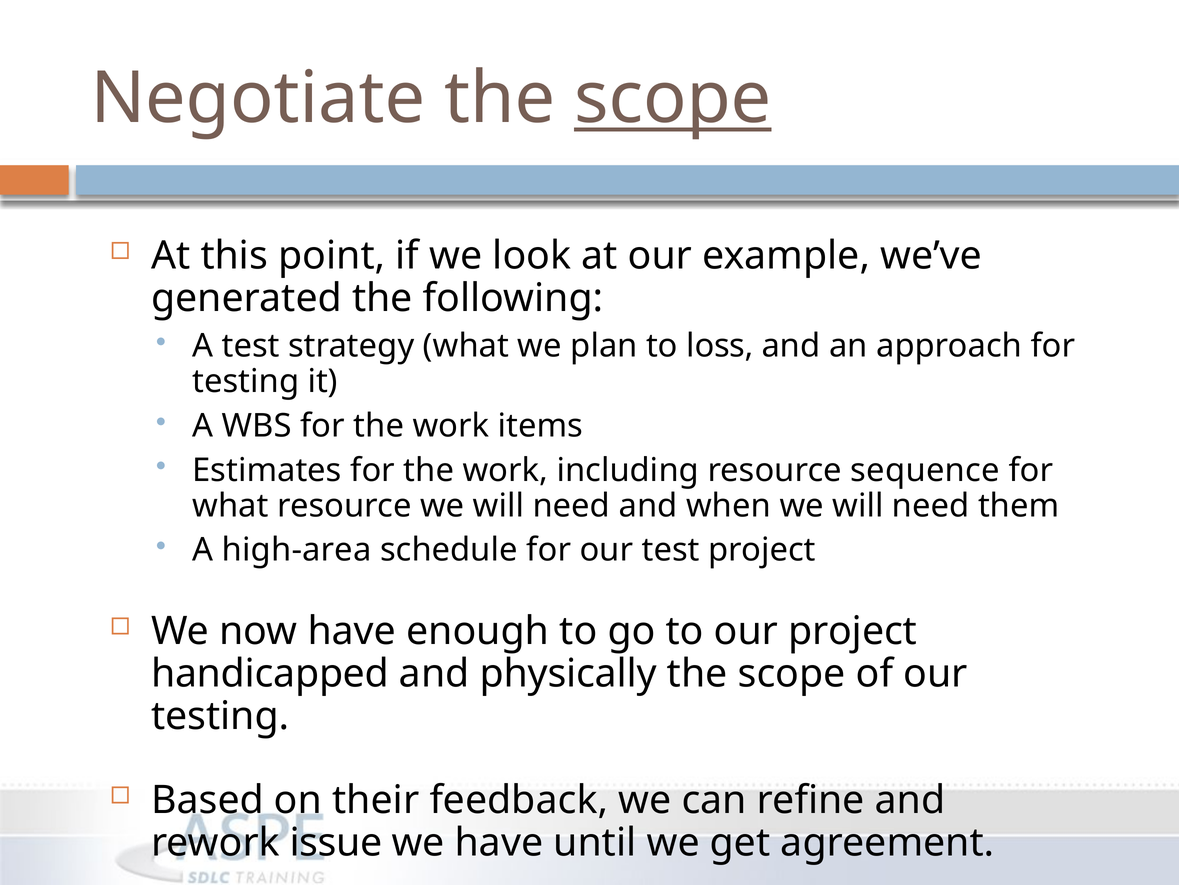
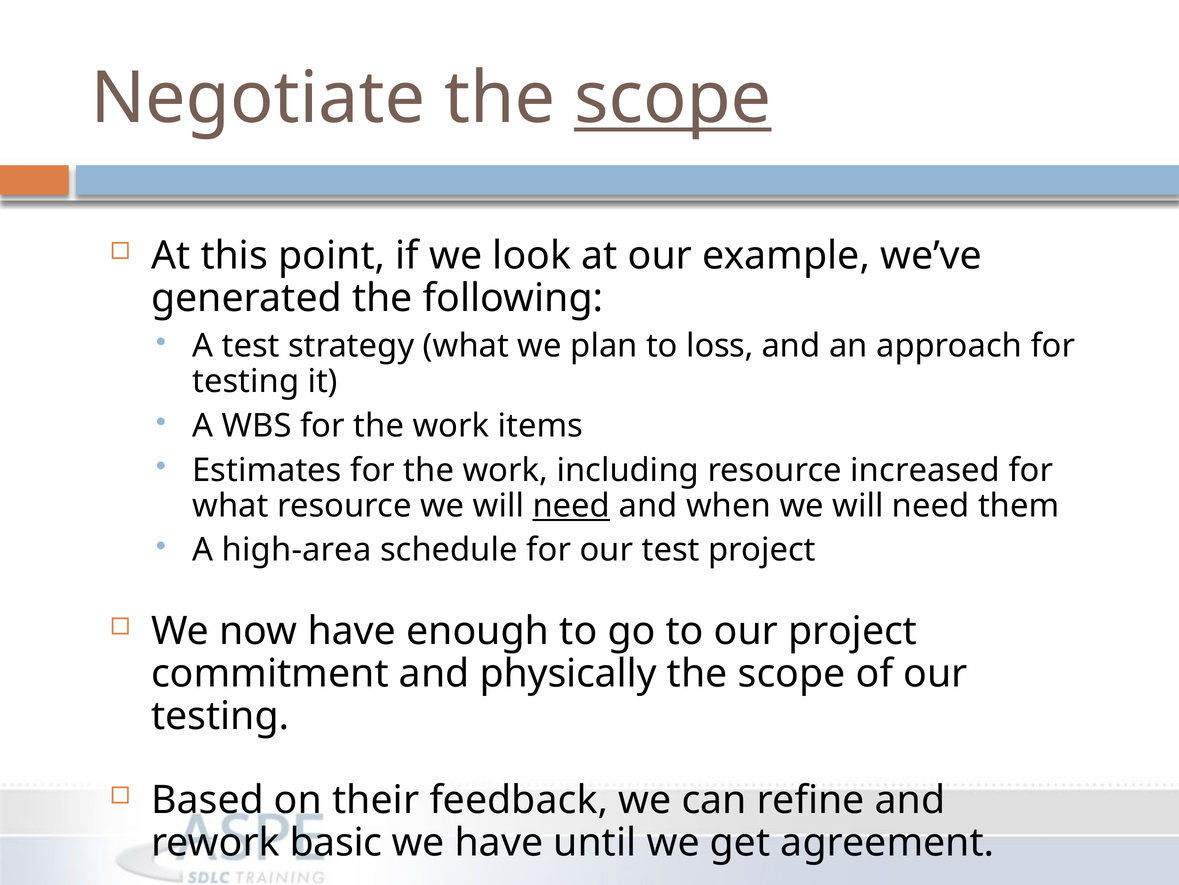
sequence: sequence -> increased
need at (571, 505) underline: none -> present
handicapped: handicapped -> commitment
issue: issue -> basic
